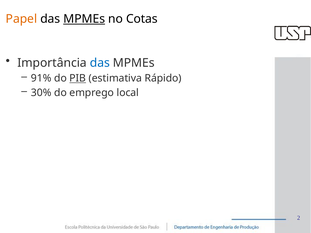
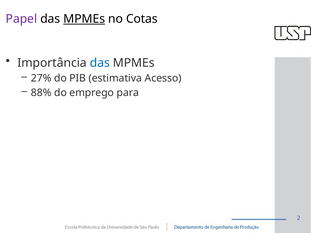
Papel colour: orange -> purple
91%: 91% -> 27%
PIB underline: present -> none
Rápido: Rápido -> Acesso
30%: 30% -> 88%
local: local -> para
